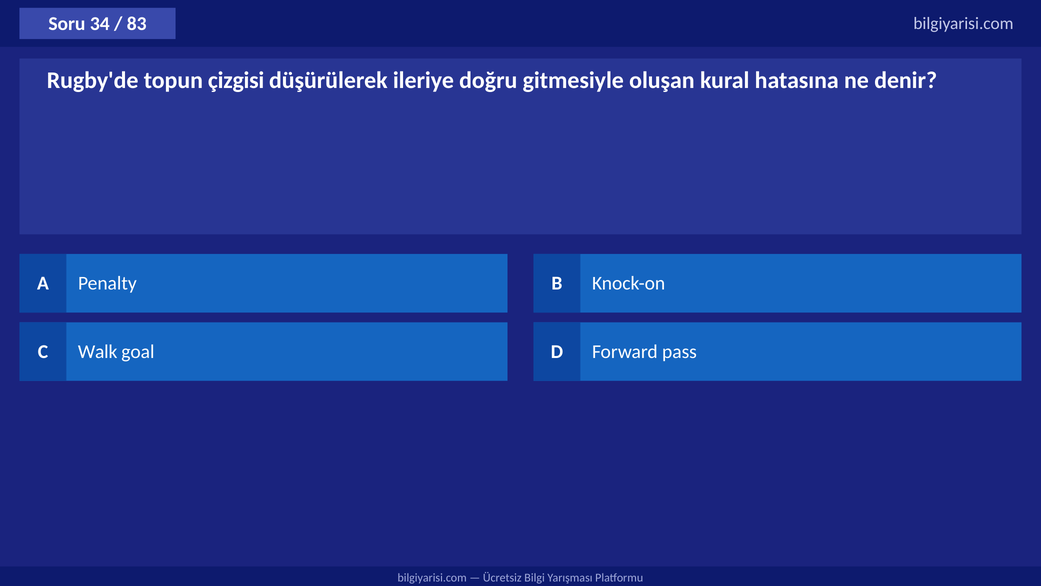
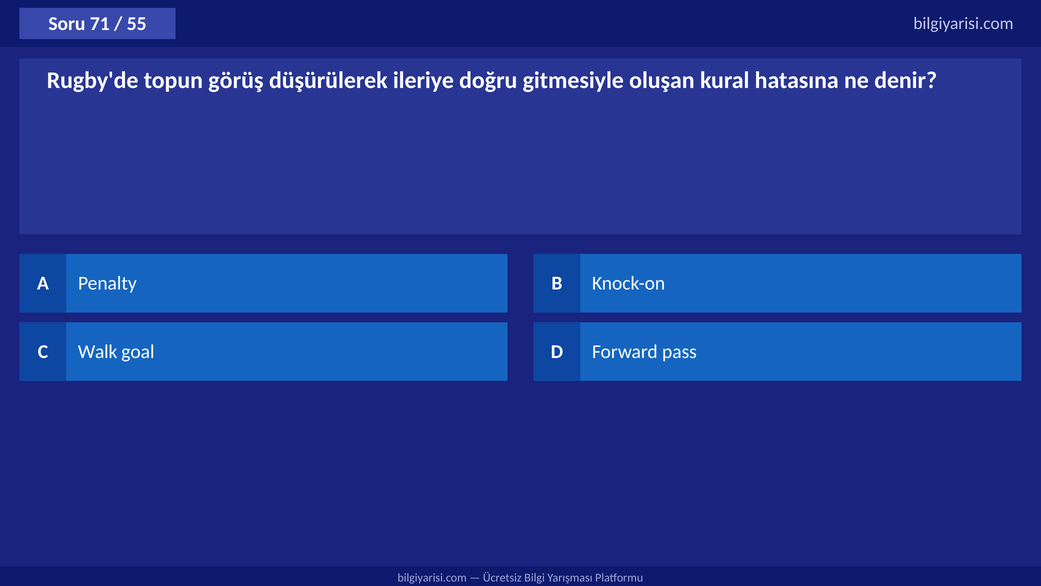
34: 34 -> 71
83: 83 -> 55
çizgisi: çizgisi -> görüş
